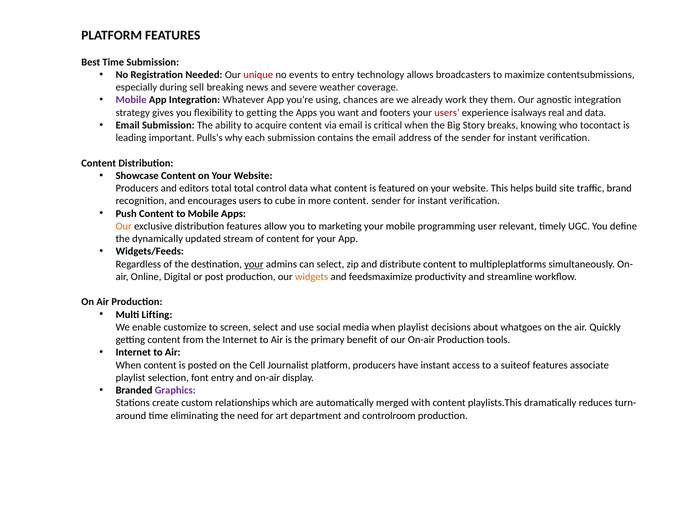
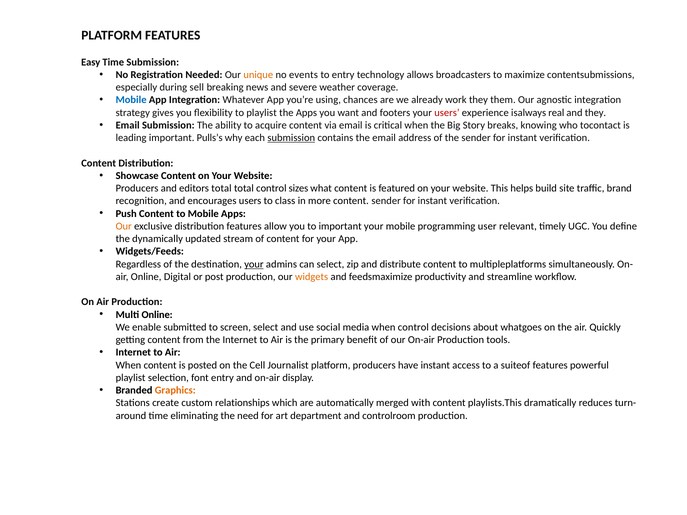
Best: Best -> Easy
unique colour: red -> orange
Mobile at (131, 100) colour: purple -> blue
to getting: getting -> playlist
and data: data -> they
submission at (291, 138) underline: none -> present
control data: data -> sizes
cube: cube -> class
to marketing: marketing -> important
Multi Lifting: Lifting -> Online
customize: customize -> submitted
when playlist: playlist -> control
associate: associate -> powerful
Graphics colour: purple -> orange
